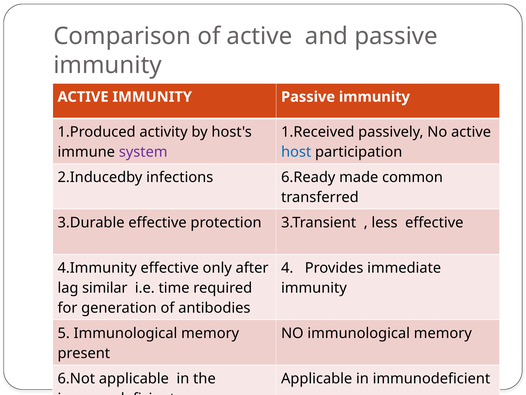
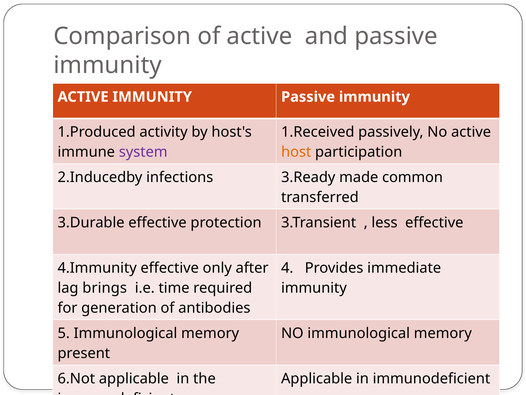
host colour: blue -> orange
6.Ready: 6.Ready -> 3.Ready
similar: similar -> brings
